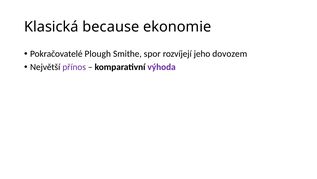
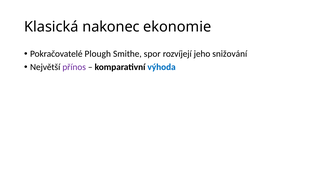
because: because -> nakonec
dovozem: dovozem -> snižování
výhoda colour: purple -> blue
